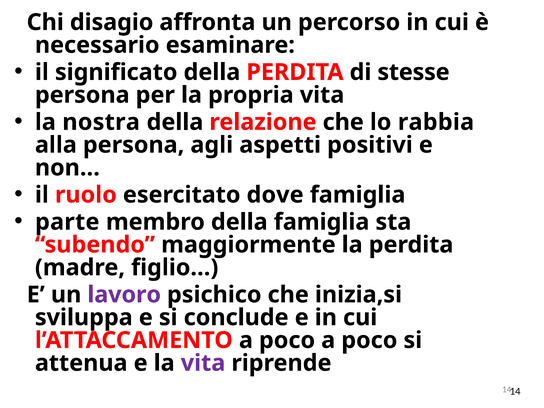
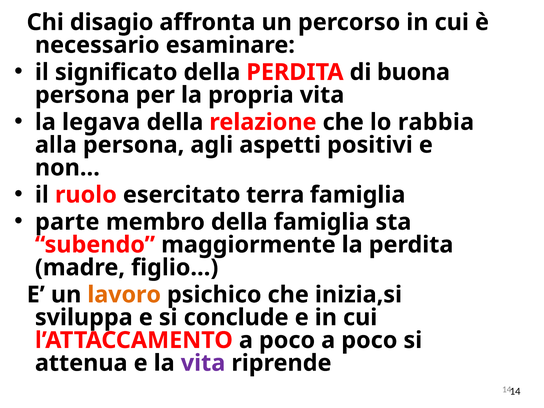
stesse: stesse -> buona
nostra: nostra -> legava
dove: dove -> terra
lavoro colour: purple -> orange
